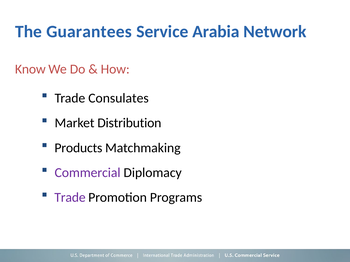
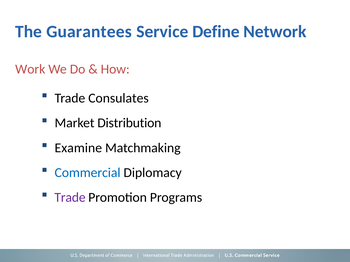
Arabia: Arabia -> Define
Know: Know -> Work
Products: Products -> Examine
Commercial colour: purple -> blue
